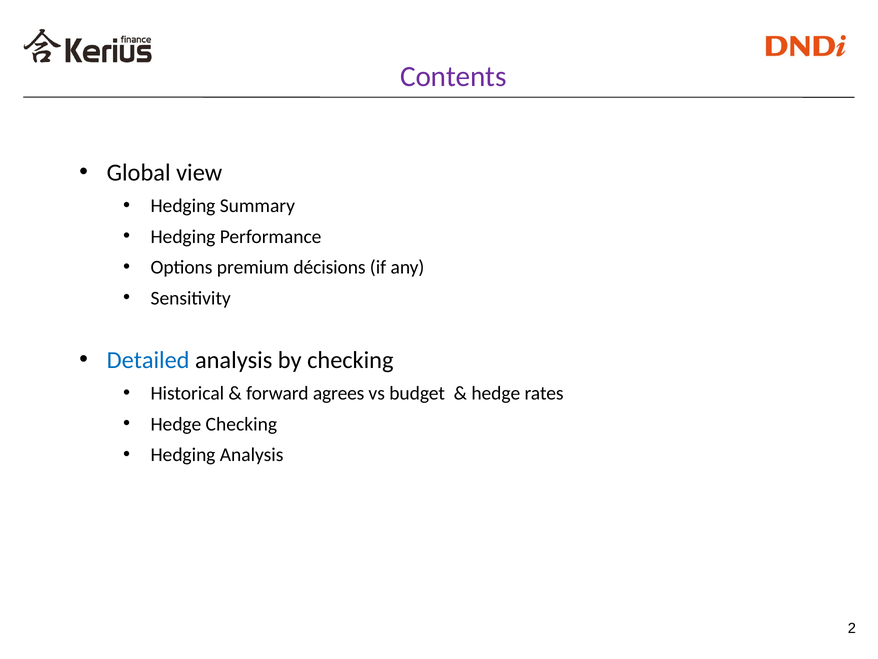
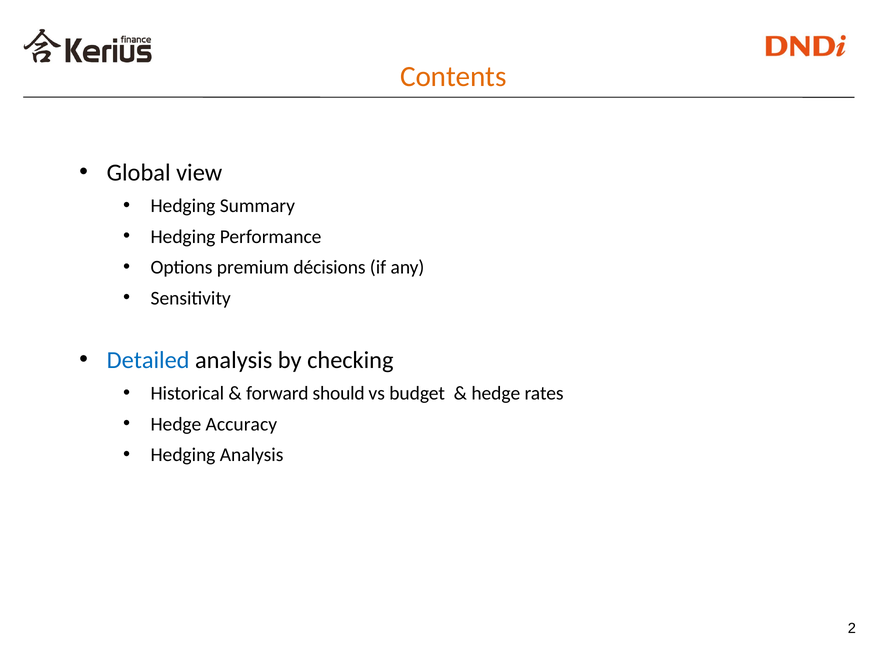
Contents colour: purple -> orange
agrees: agrees -> should
Hedge Checking: Checking -> Accuracy
